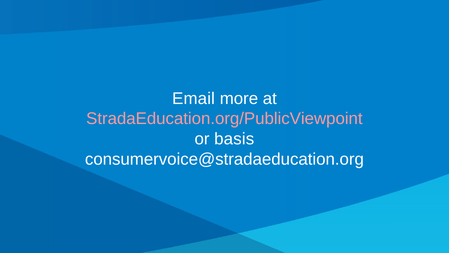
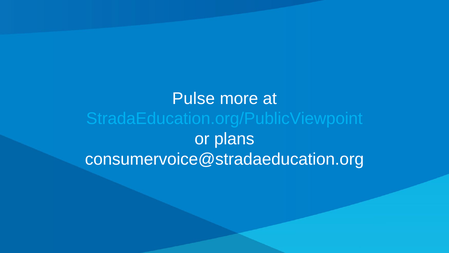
Email: Email -> Pulse
StradaEducation.org/PublicViewpoint colour: pink -> light blue
basis: basis -> plans
